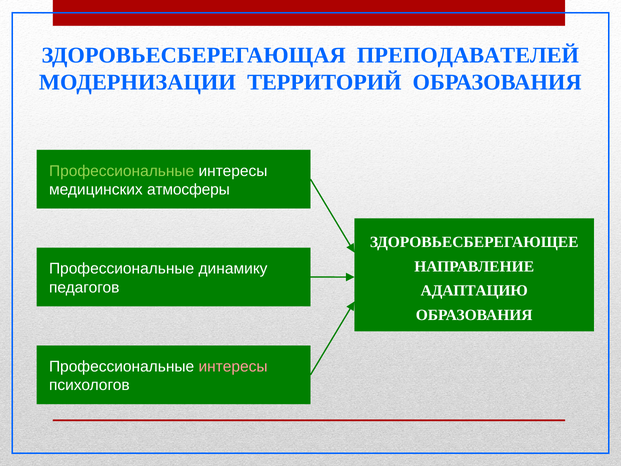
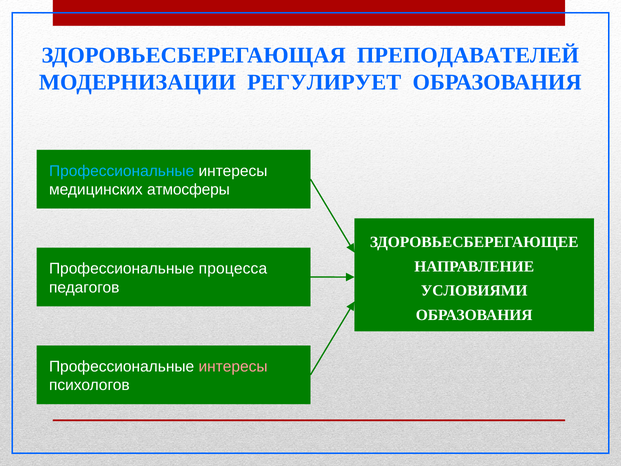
ТЕРРИТОРИЙ: ТЕРРИТОРИЙ -> РЕГУЛИРУЕТ
Профессиональные at (122, 171) colour: light green -> light blue
динамику: динамику -> процесса
АДАПТАЦИЮ: АДАПТАЦИЮ -> УСЛОВИЯМИ
